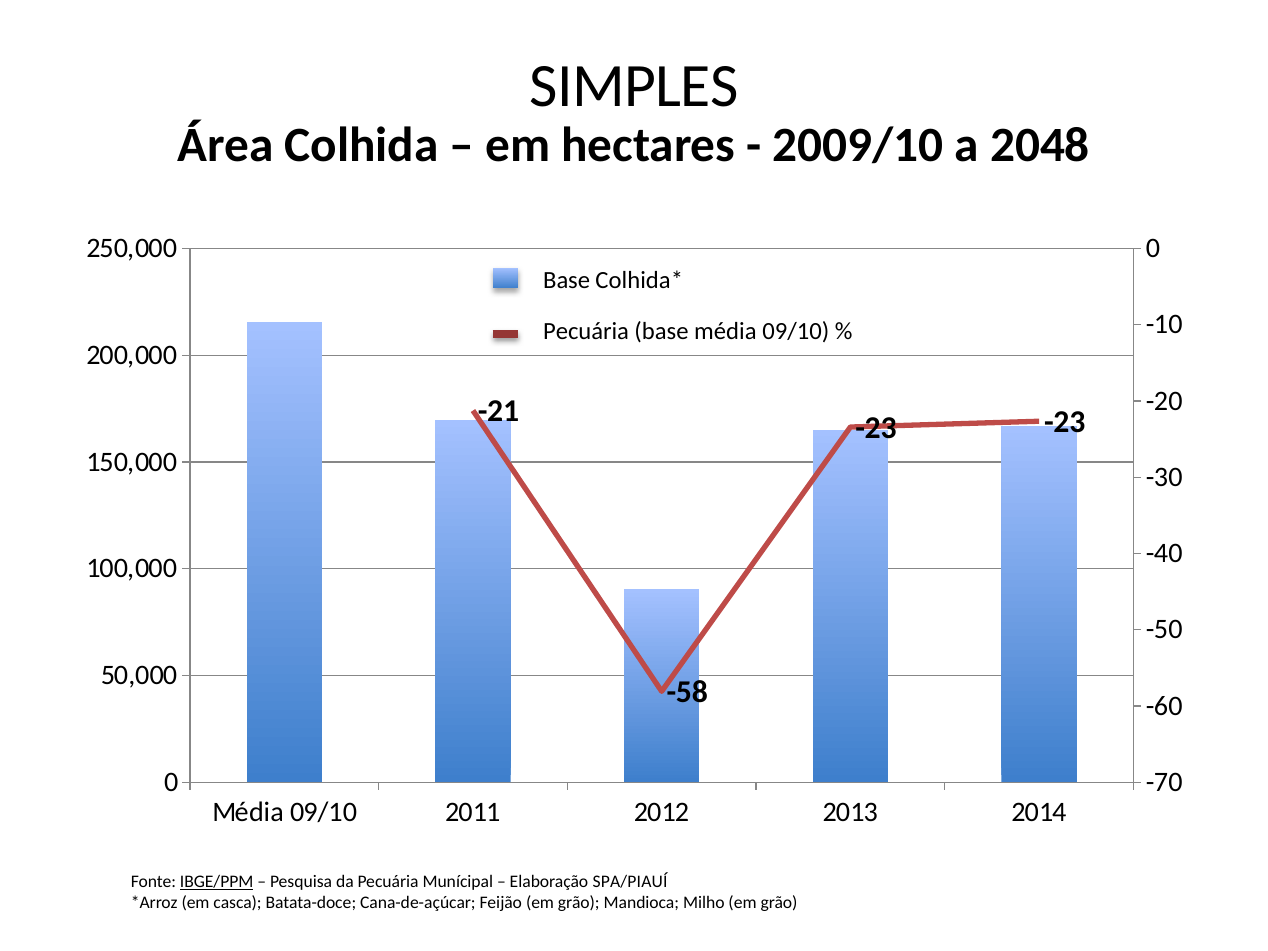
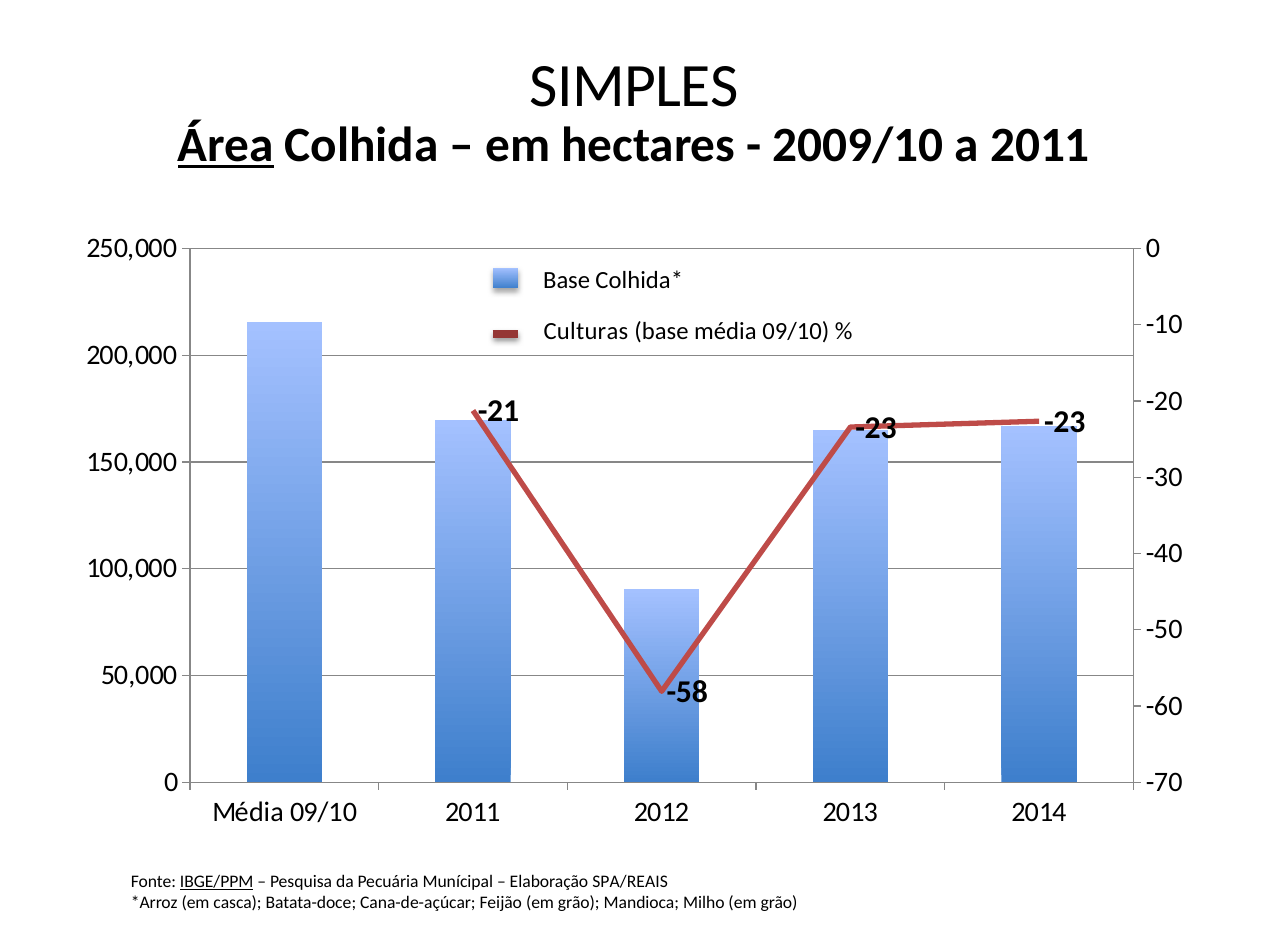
Área underline: none -> present
a 2048: 2048 -> 2011
Pecuária at (586, 332): Pecuária -> Culturas
SPA/PIAUÍ: SPA/PIAUÍ -> SPA/REAIS
